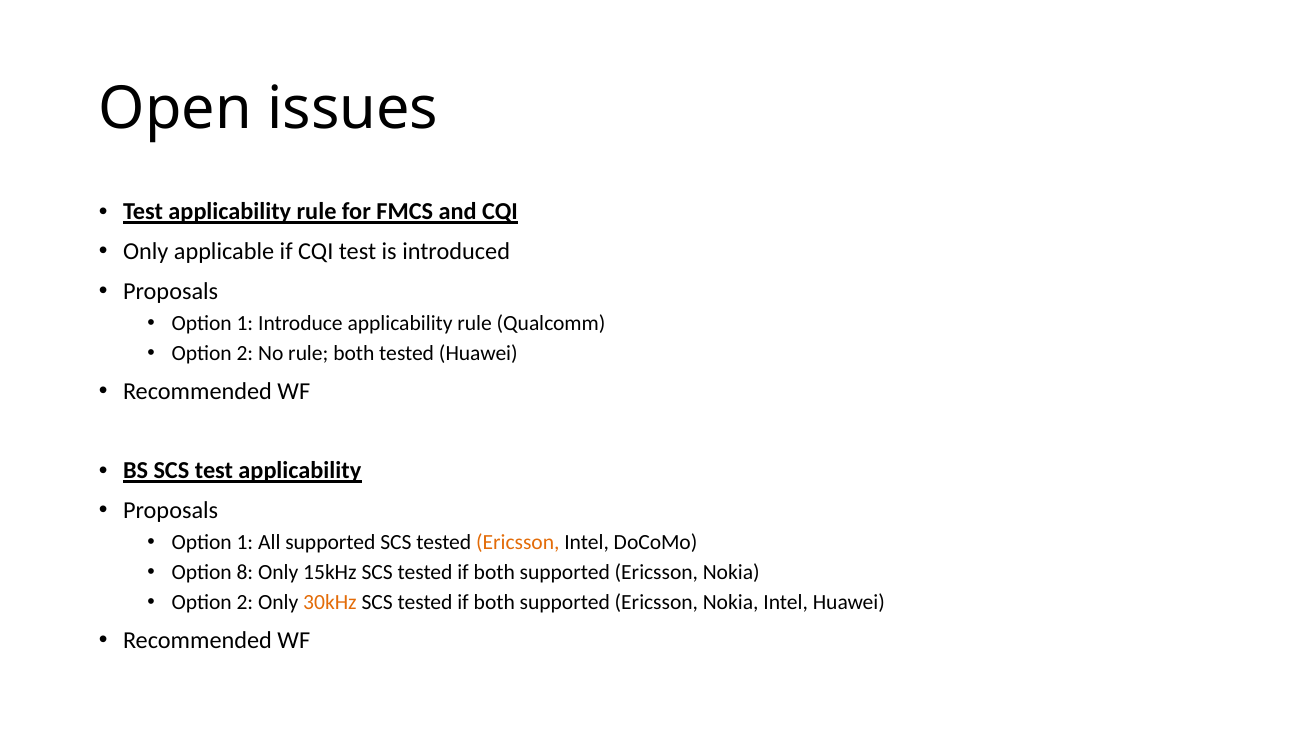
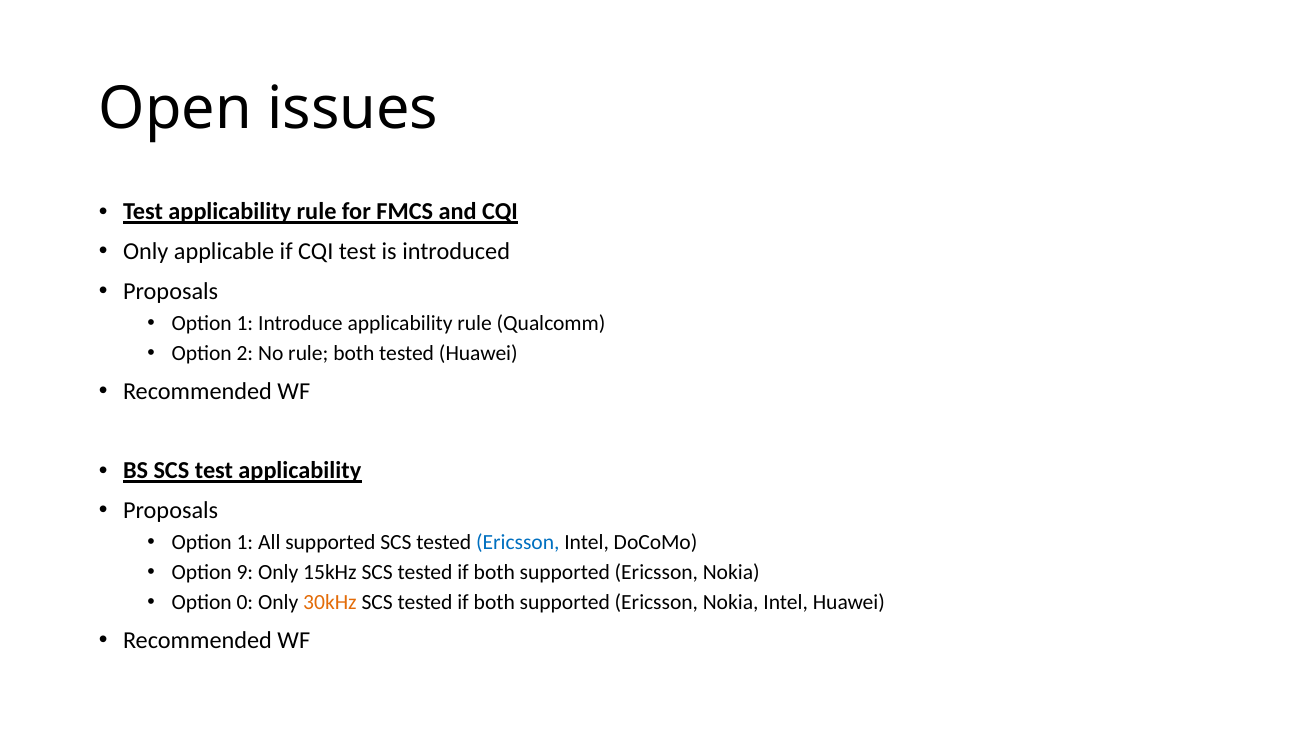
Ericsson at (518, 542) colour: orange -> blue
8: 8 -> 9
2 at (245, 602): 2 -> 0
